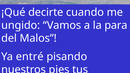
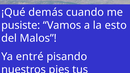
decirte: decirte -> demás
ungido: ungido -> pusiste
para: para -> esto
